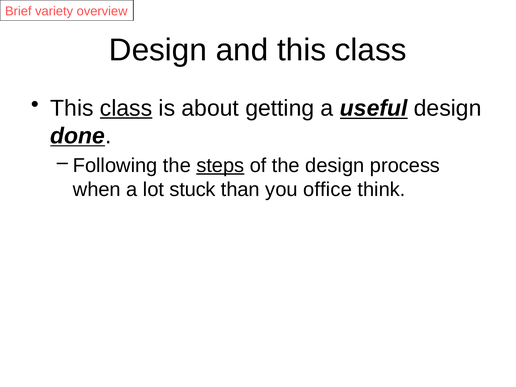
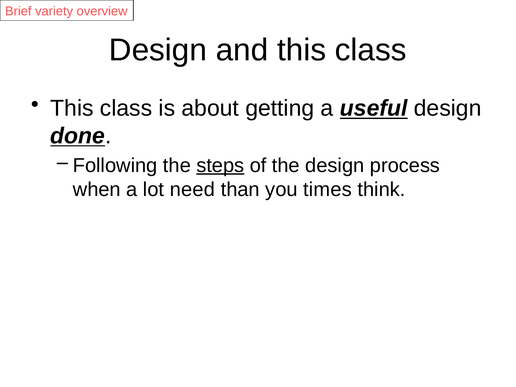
class at (126, 108) underline: present -> none
stuck: stuck -> need
office: office -> times
